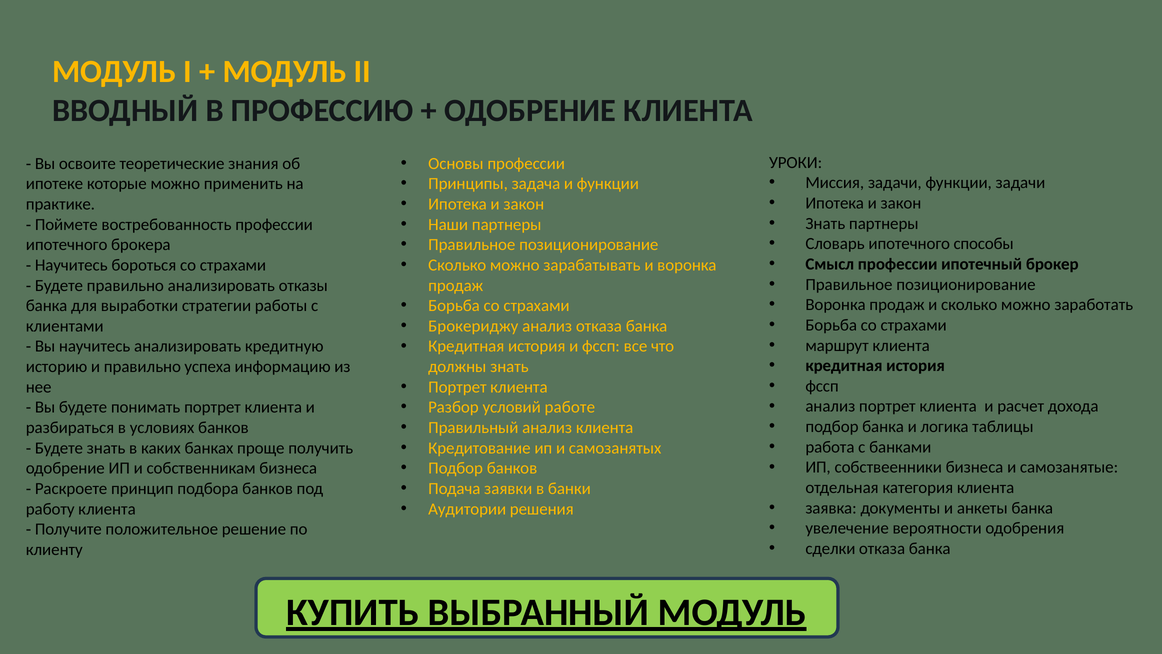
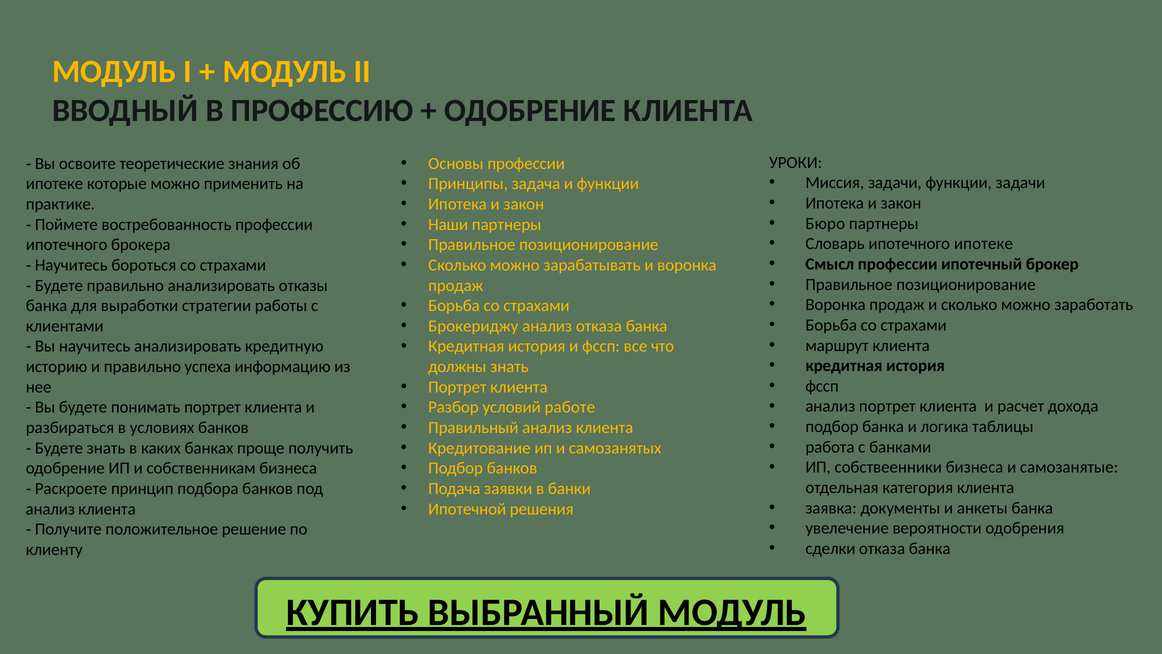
Знать at (825, 223): Знать -> Бюро
ипотечного способы: способы -> ипотеке
Аудитории: Аудитории -> Ипотечной
работу at (50, 509): работу -> анализ
